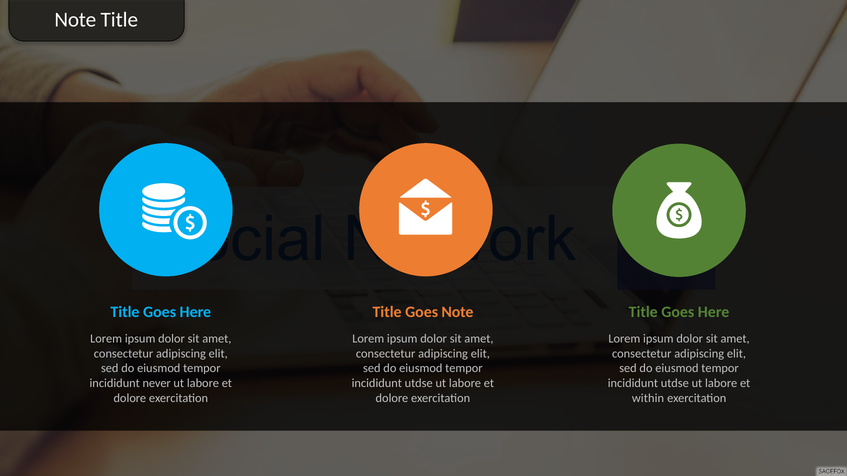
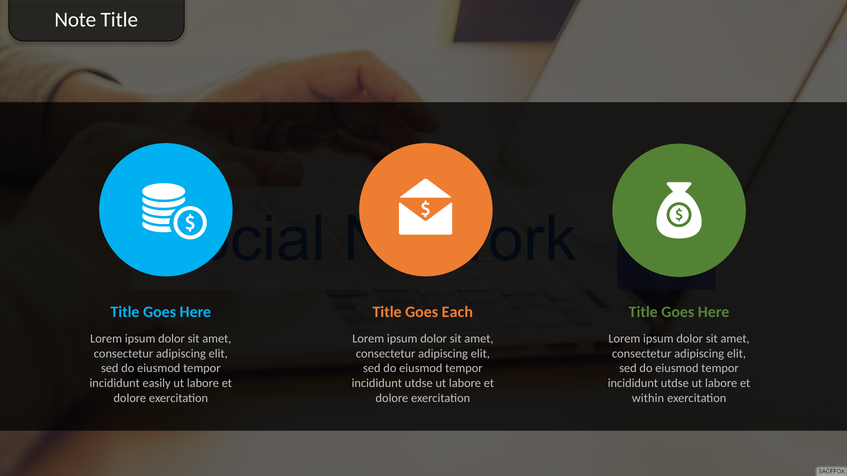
Goes Note: Note -> Each
never: never -> easily
